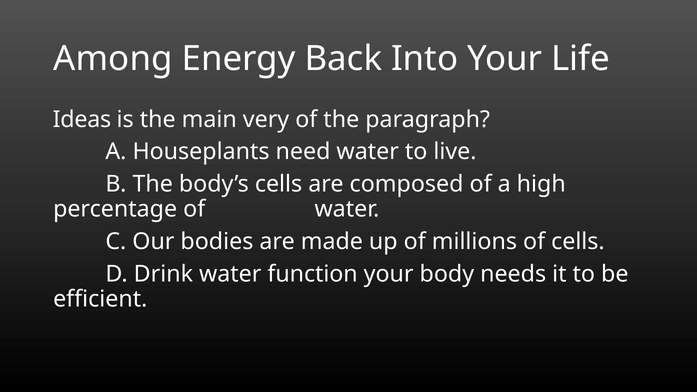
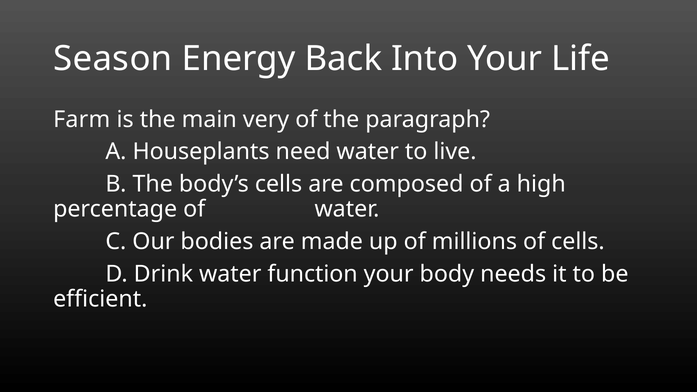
Among: Among -> Season
Ideas: Ideas -> Farm
